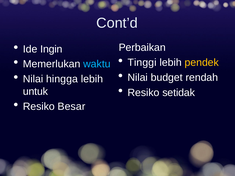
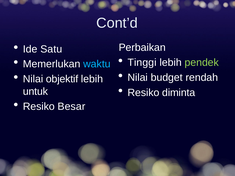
Ingin: Ingin -> Satu
pendek colour: yellow -> light green
hingga: hingga -> objektif
setidak: setidak -> diminta
